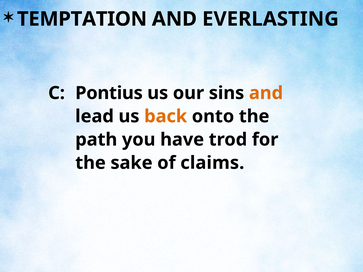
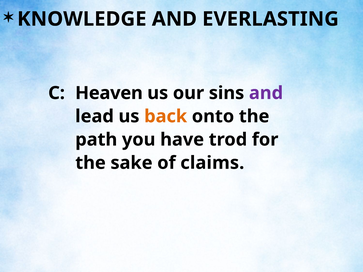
TEMPTATION: TEMPTATION -> KNOWLEDGE
Pontius: Pontius -> Heaven
and at (266, 93) colour: orange -> purple
